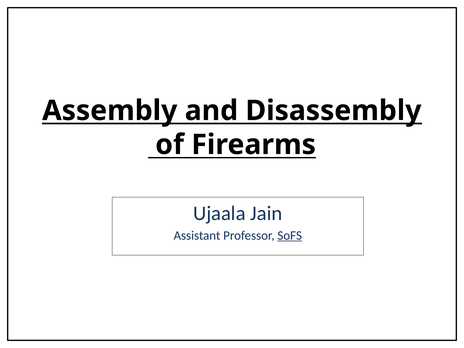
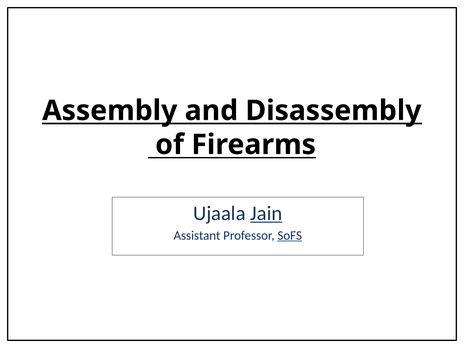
Jain underline: none -> present
